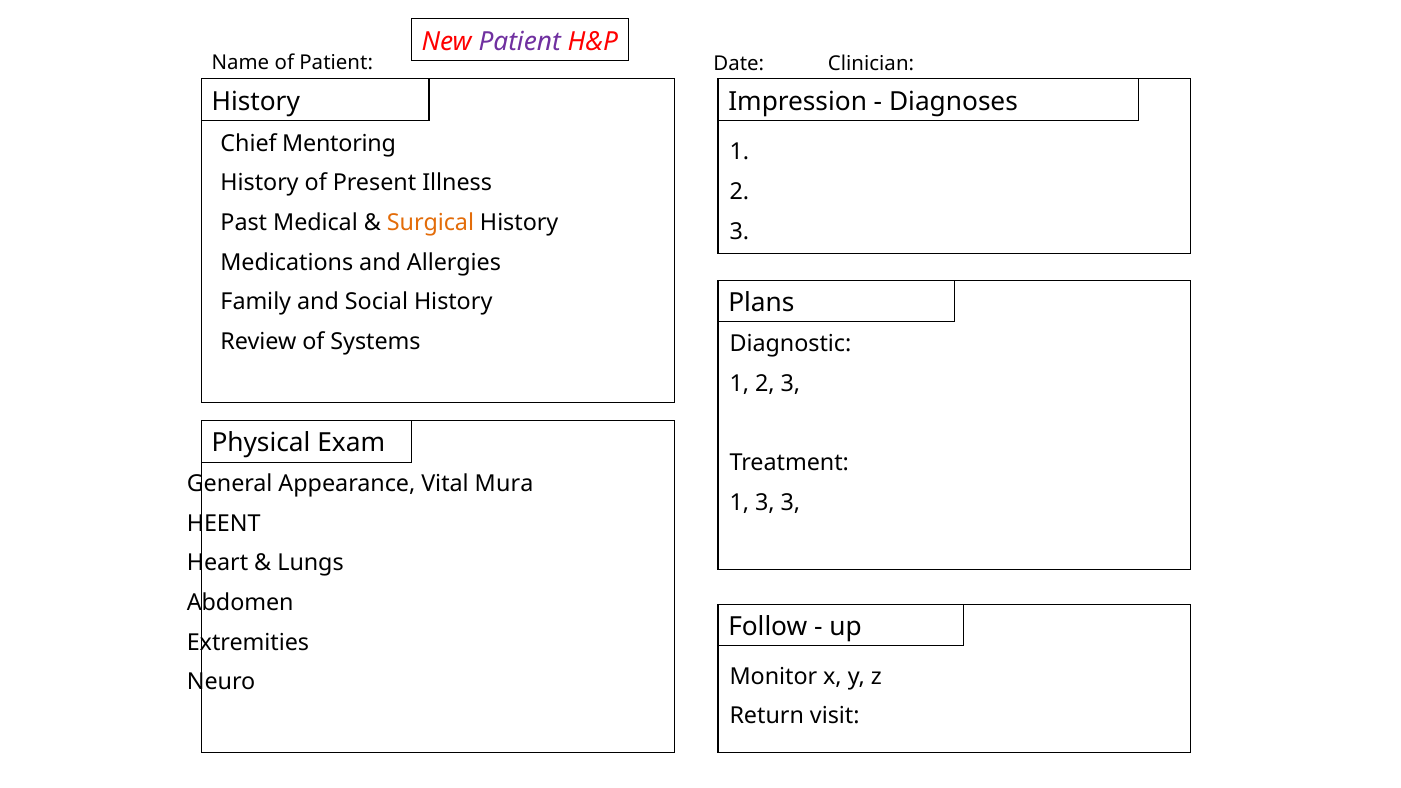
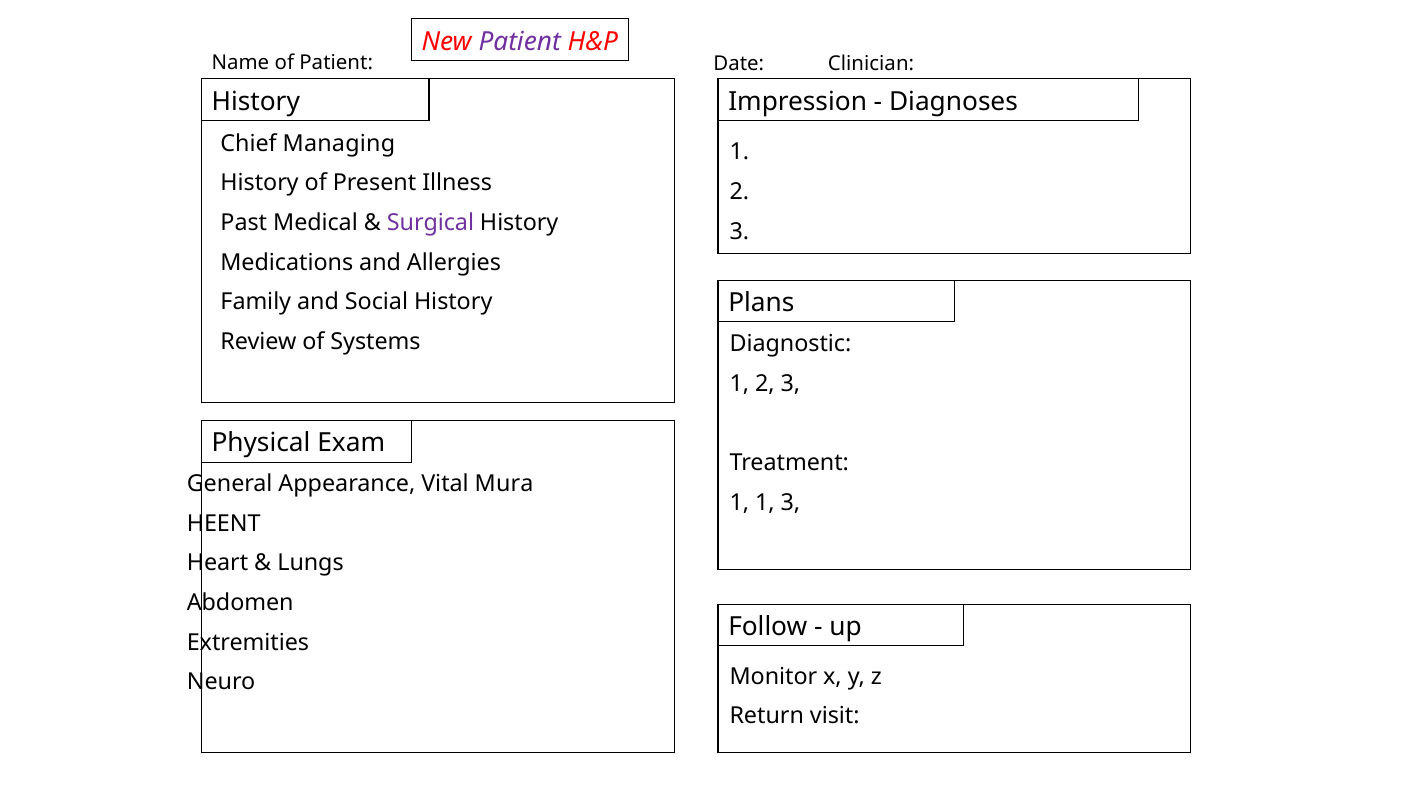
Mentoring: Mentoring -> Managing
Surgical colour: orange -> purple
1 3: 3 -> 1
